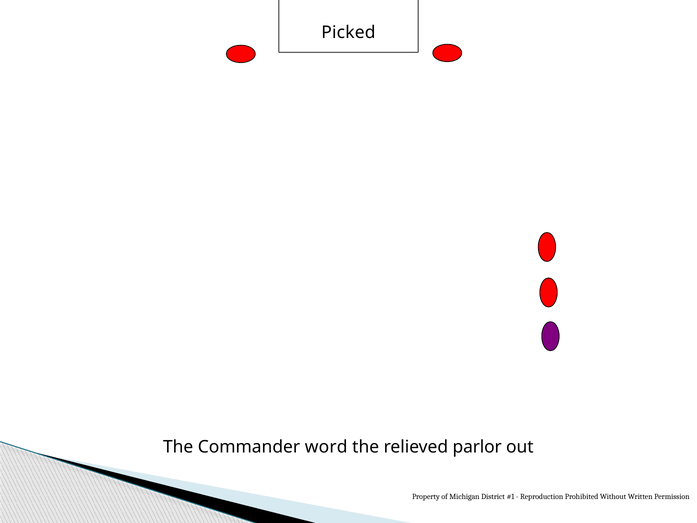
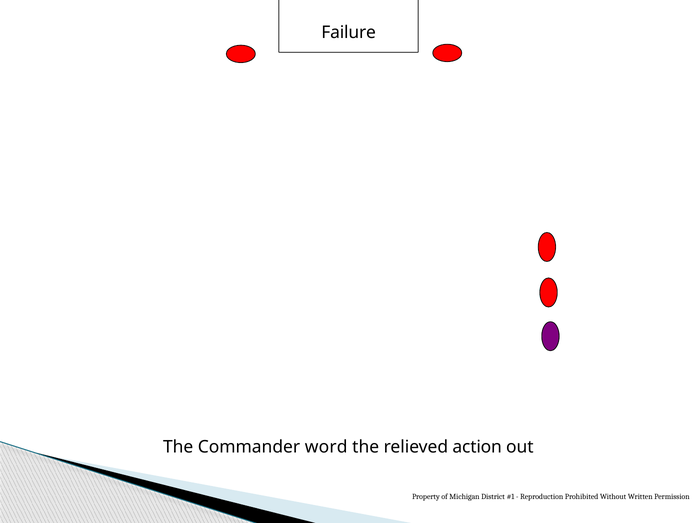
Picked: Picked -> Failure
parlor: parlor -> action
